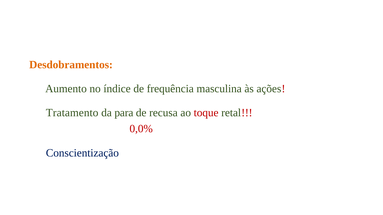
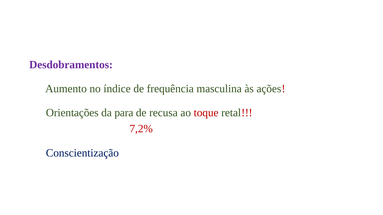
Desdobramentos colour: orange -> purple
Tratamento: Tratamento -> Orientações
0,0%: 0,0% -> 7,2%
